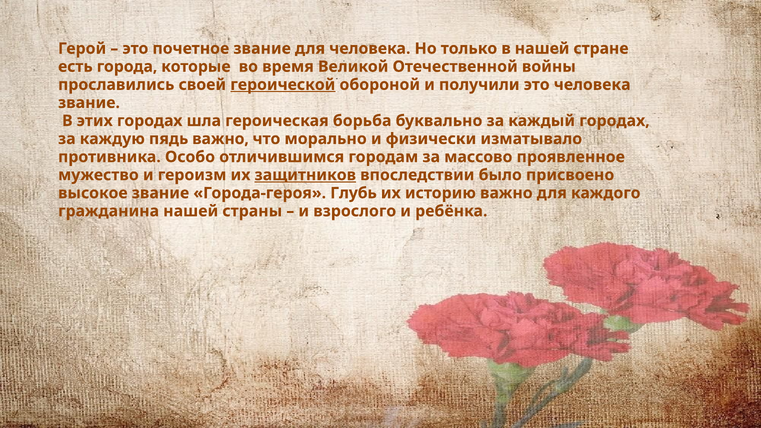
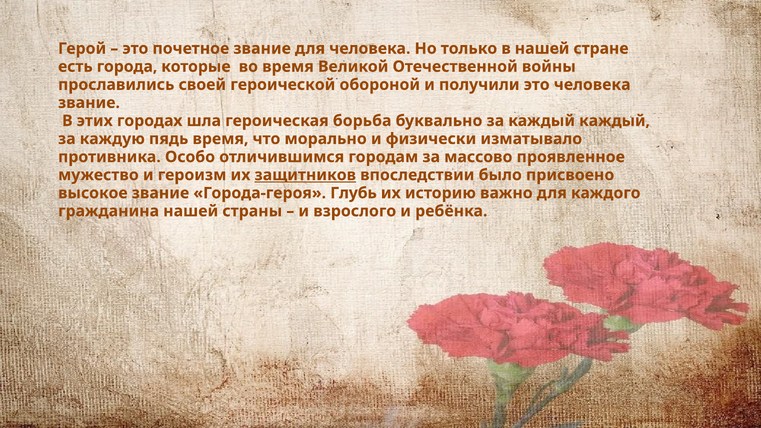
героической underline: present -> none
каждый городах: городах -> каждый
пядь важно: важно -> время
